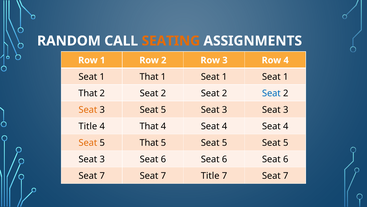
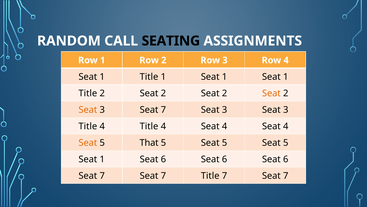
SEATING colour: orange -> black
That at (149, 77): That -> Title
That at (88, 93): That -> Title
Seat at (271, 93) colour: blue -> orange
3 Seat 5: 5 -> 7
4 That: That -> Title
3 at (102, 159): 3 -> 1
